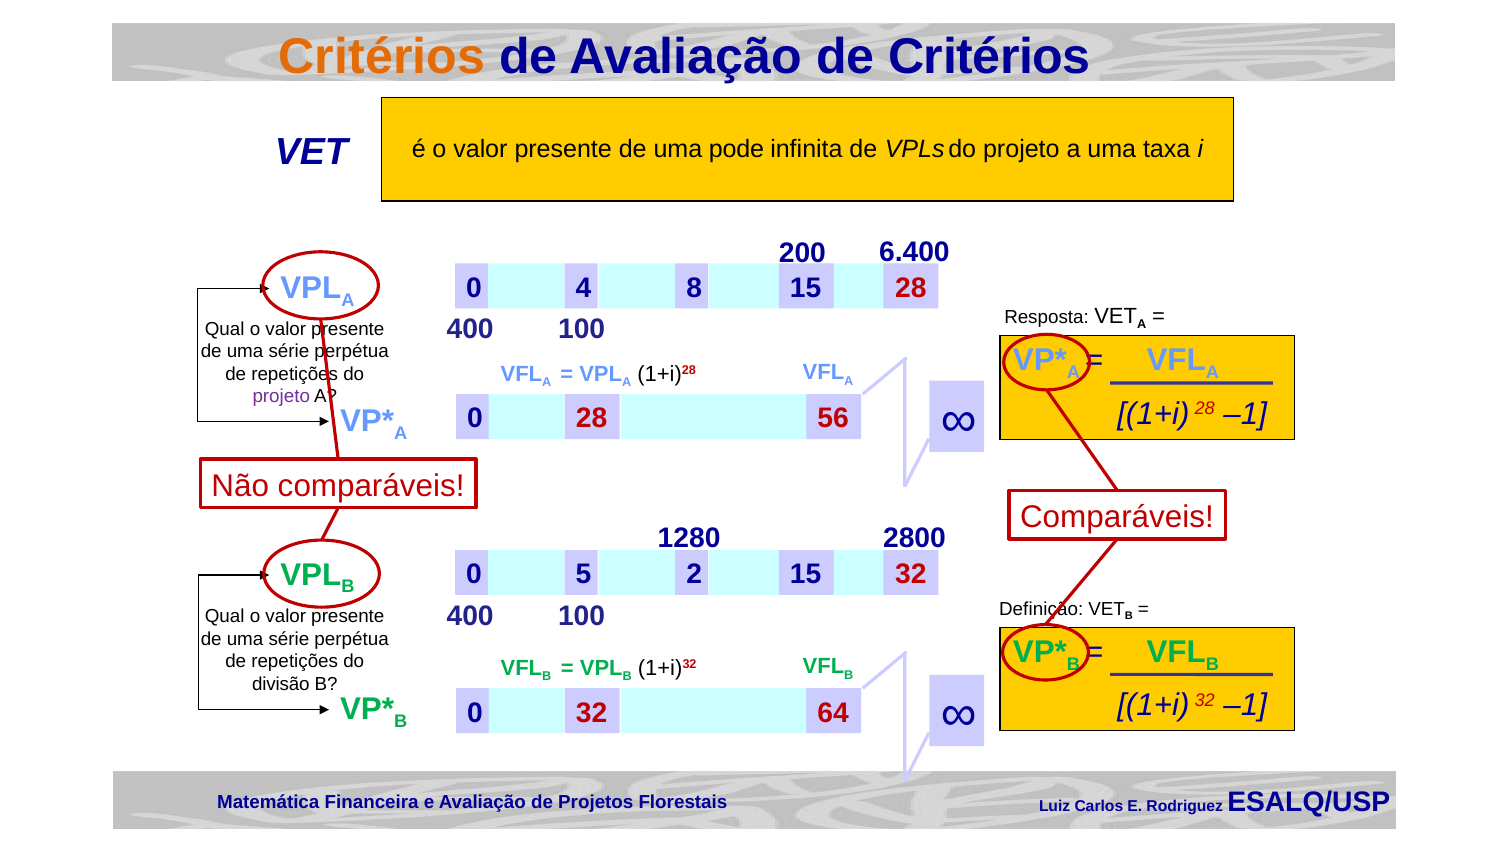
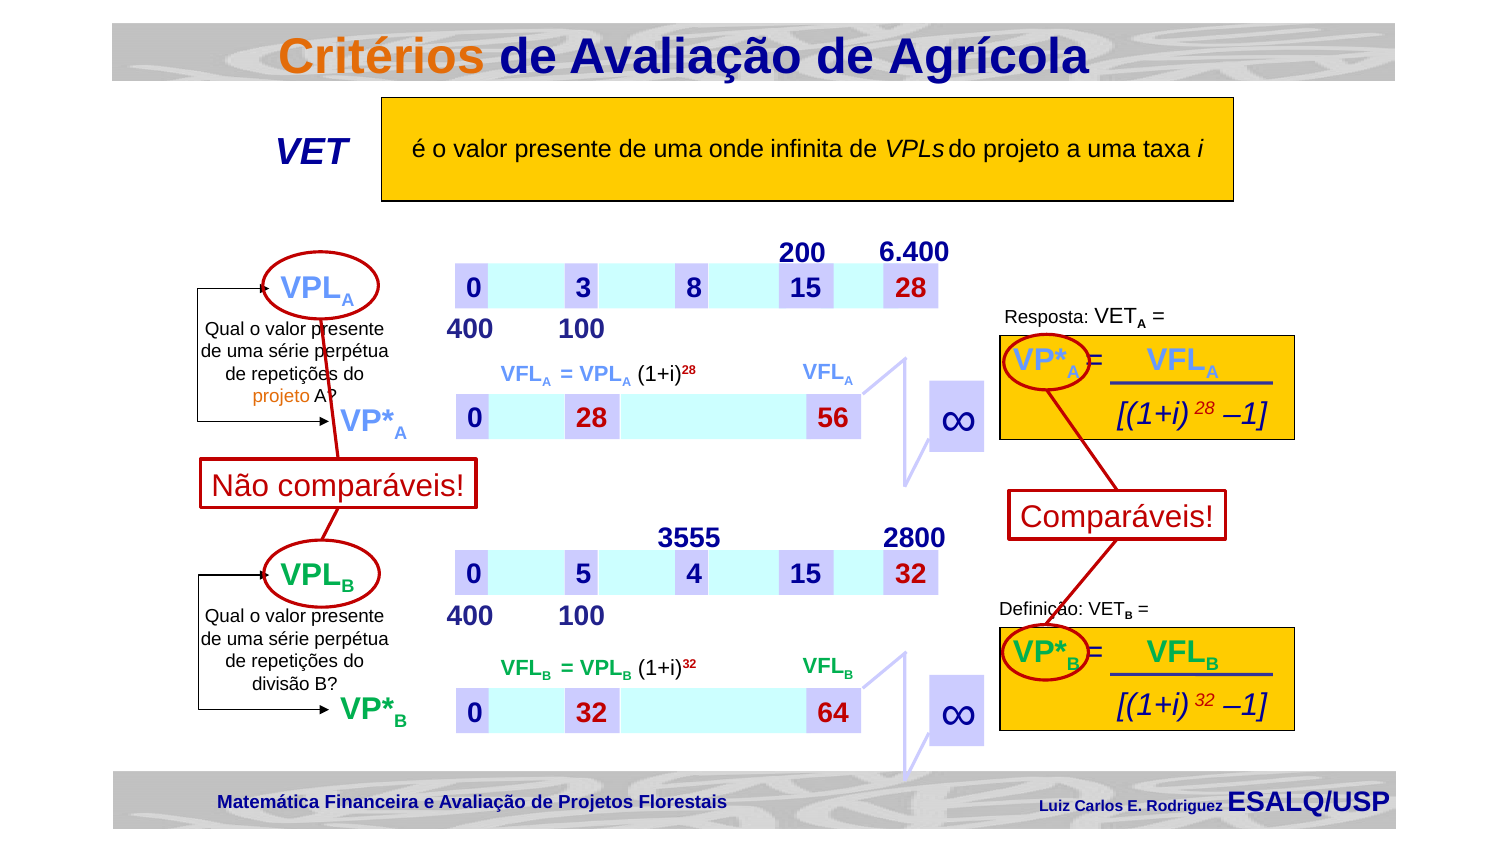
de Critérios: Critérios -> Agrícola
pode: pode -> onde
4: 4 -> 3
projeto at (281, 397) colour: purple -> orange
1280: 1280 -> 3555
2: 2 -> 4
